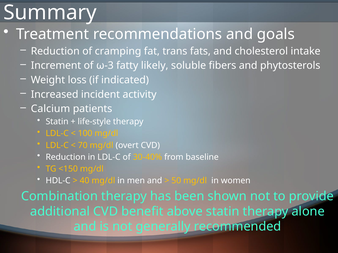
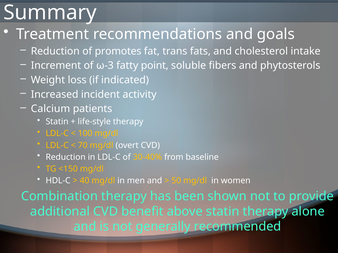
cramping: cramping -> promotes
likely: likely -> point
